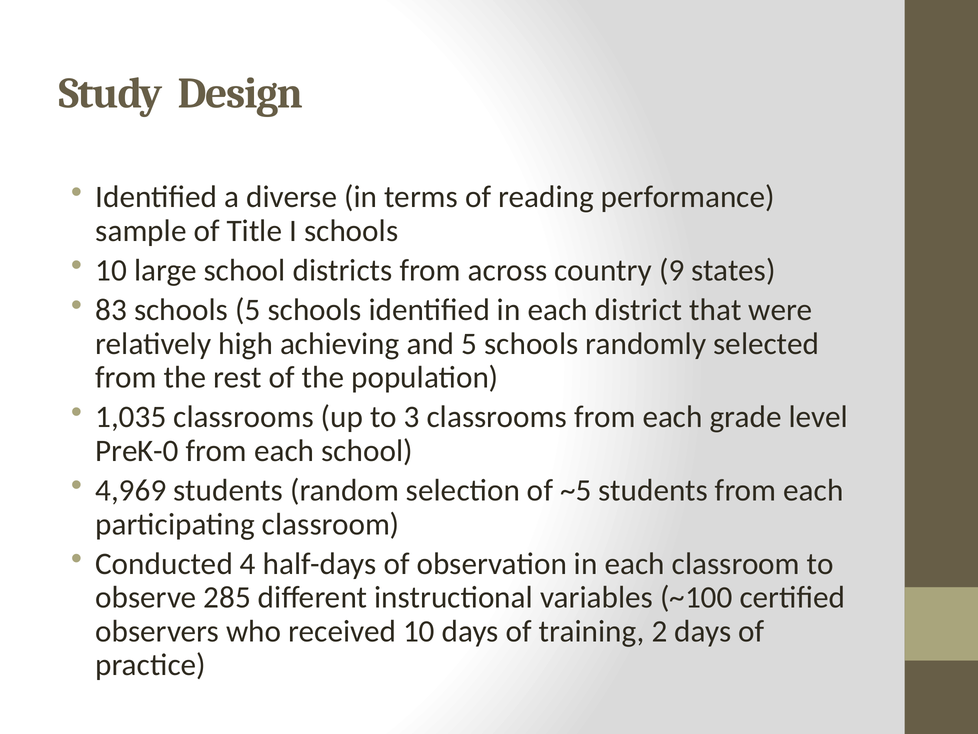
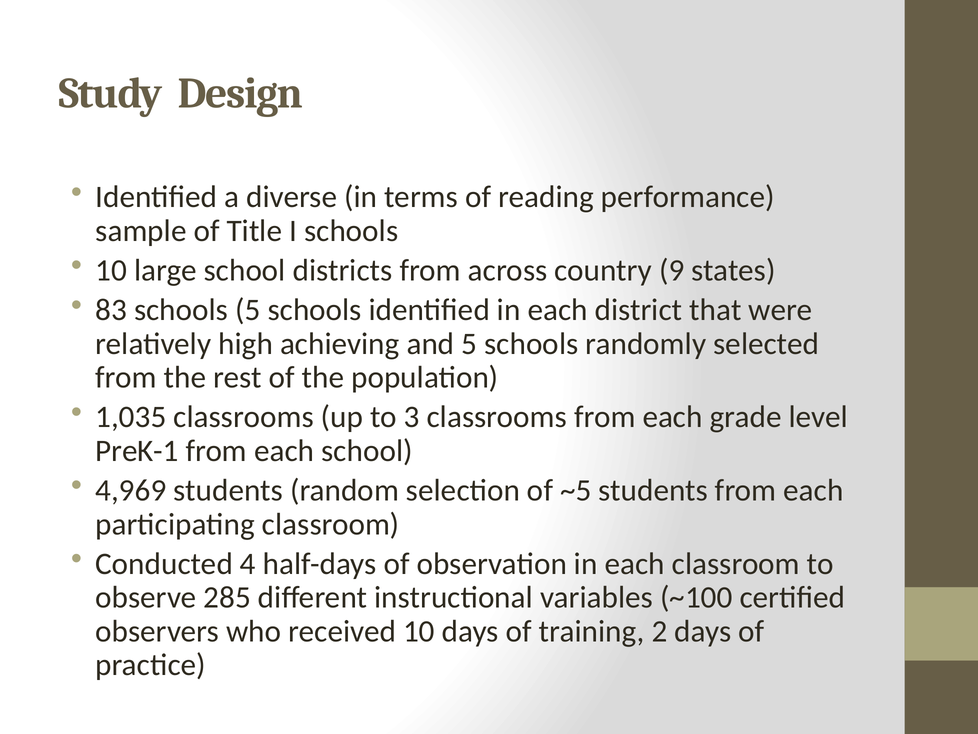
PreK-0: PreK-0 -> PreK-1
